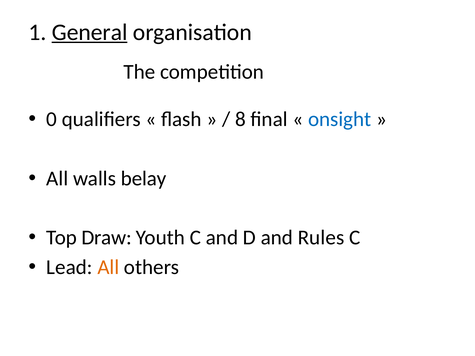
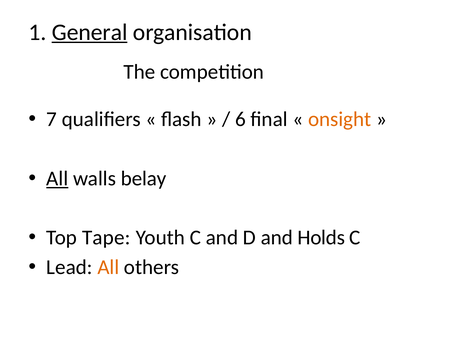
0: 0 -> 7
8: 8 -> 6
onsight colour: blue -> orange
All at (57, 179) underline: none -> present
Draw: Draw -> Tape
Rules: Rules -> Holds
